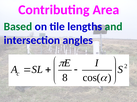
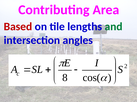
Based colour: green -> red
